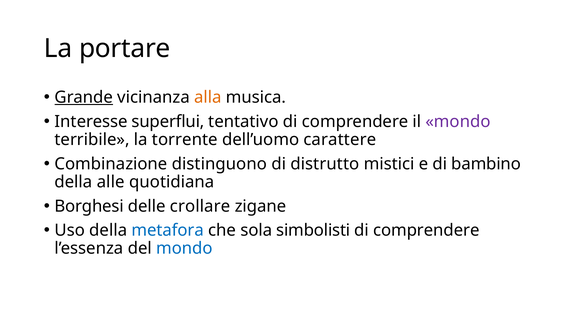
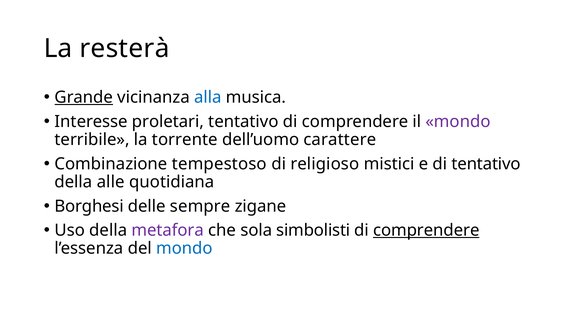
portare: portare -> resterà
alla colour: orange -> blue
superflui: superflui -> proletari
distinguono: distinguono -> tempestoso
distrutto: distrutto -> religioso
di bambino: bambino -> tentativo
crollare: crollare -> sempre
metafora colour: blue -> purple
comprendere at (426, 230) underline: none -> present
